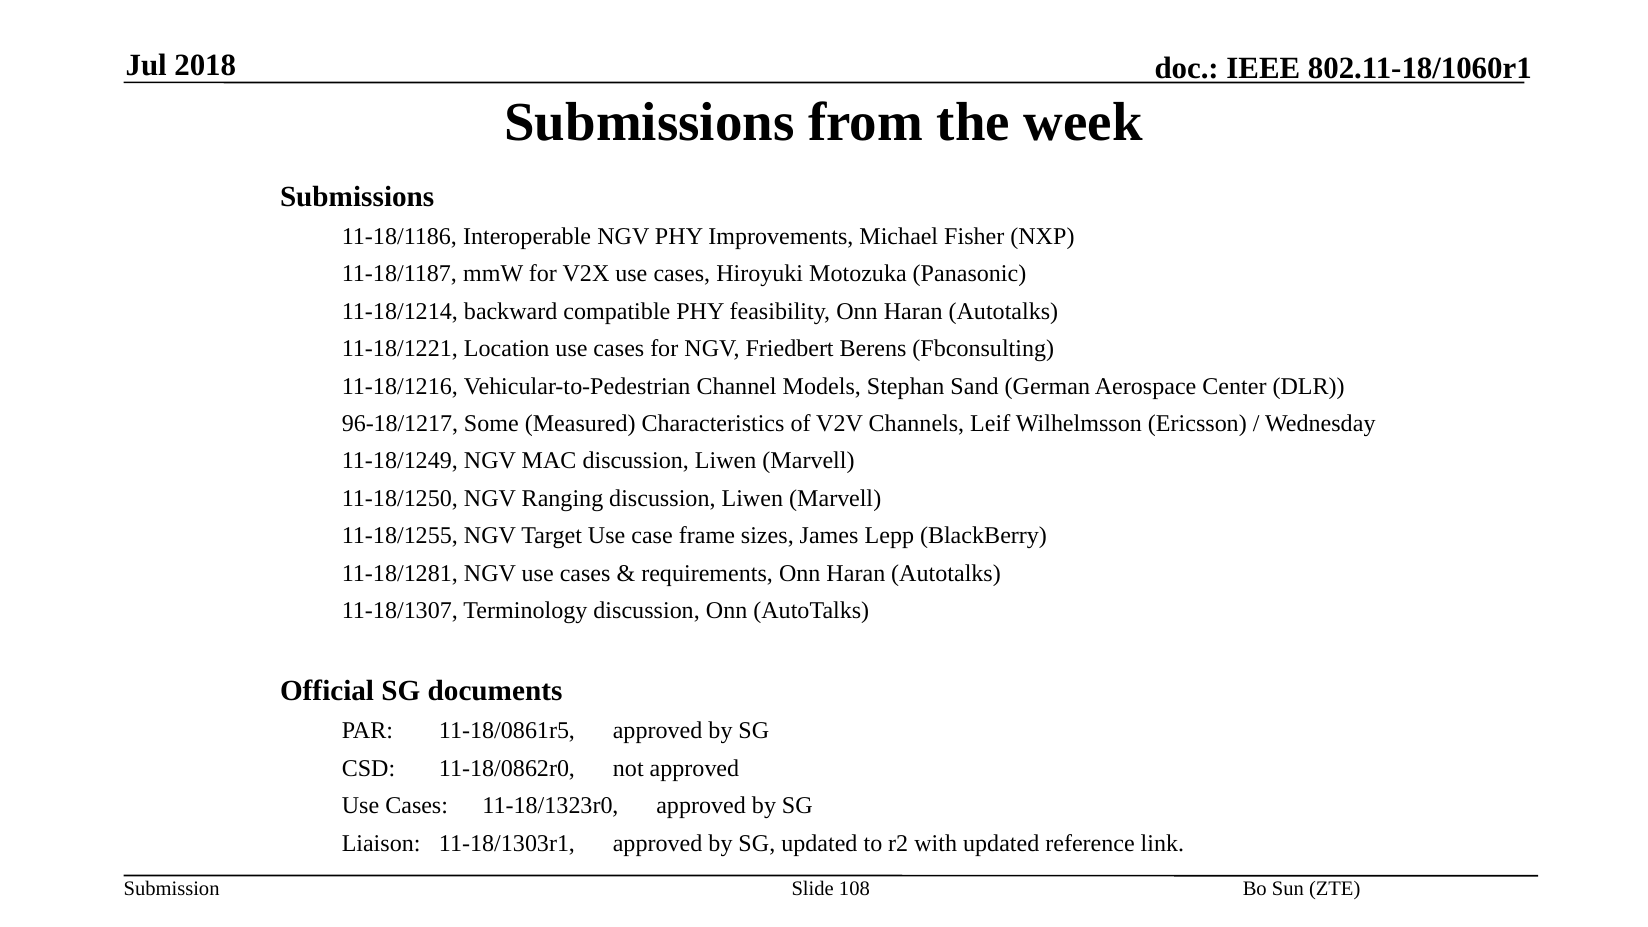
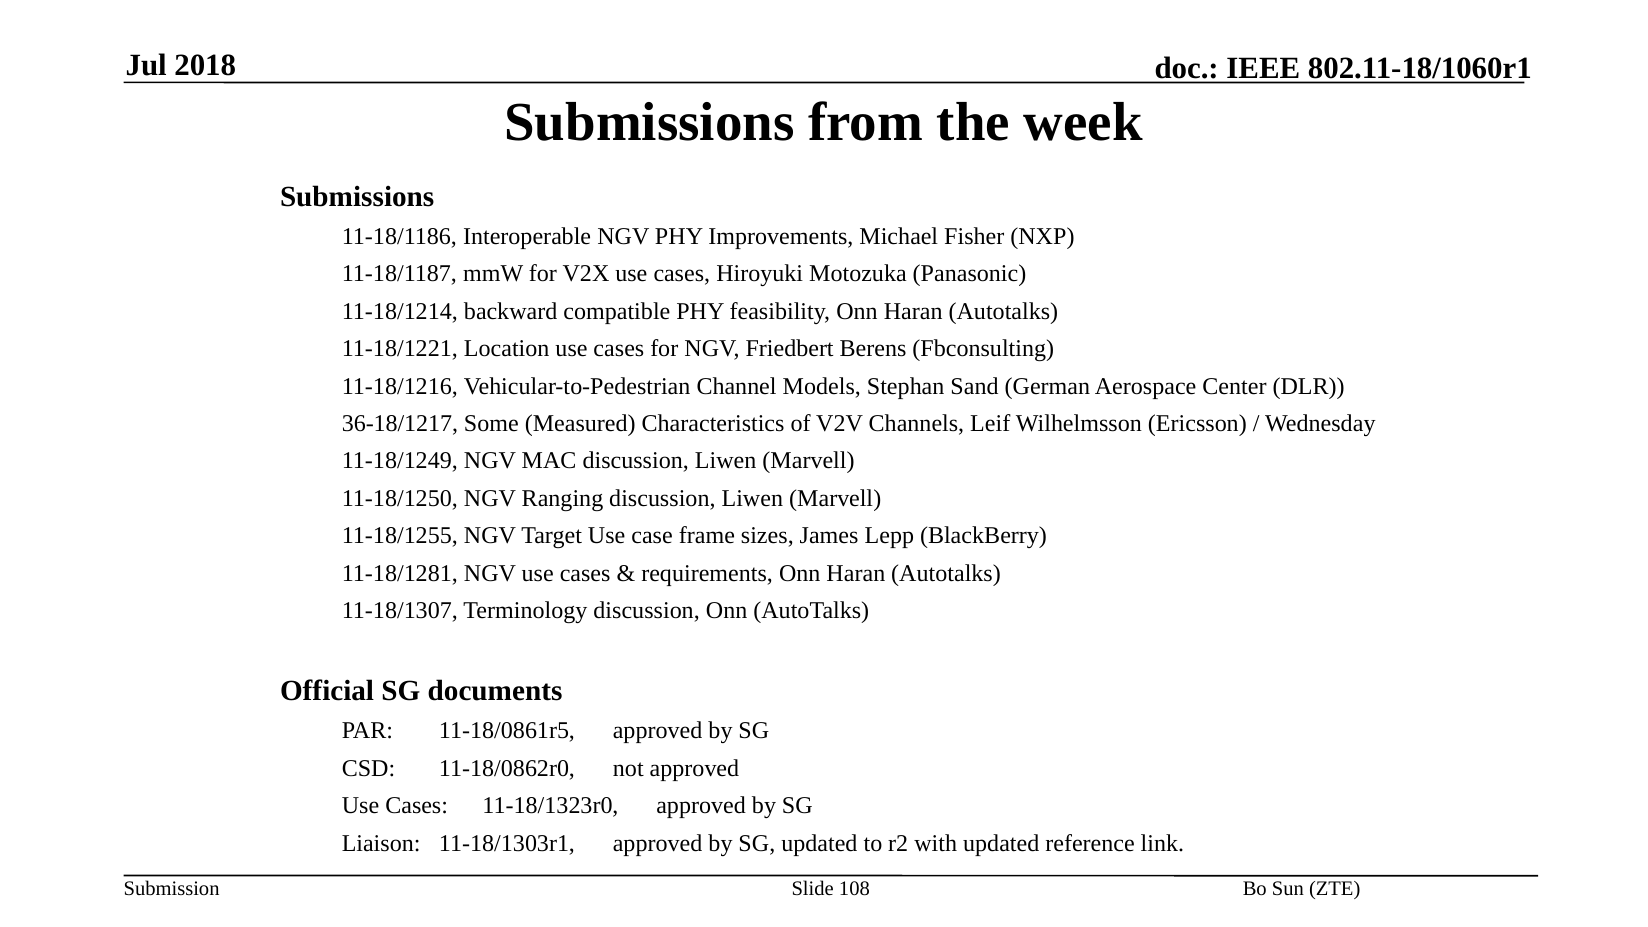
96-18/1217: 96-18/1217 -> 36-18/1217
